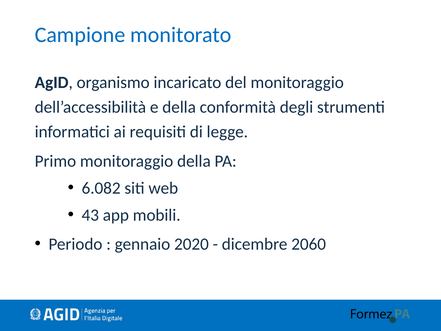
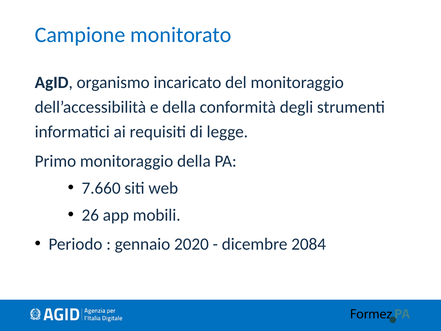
6.082: 6.082 -> 7.660
43: 43 -> 26
2060: 2060 -> 2084
